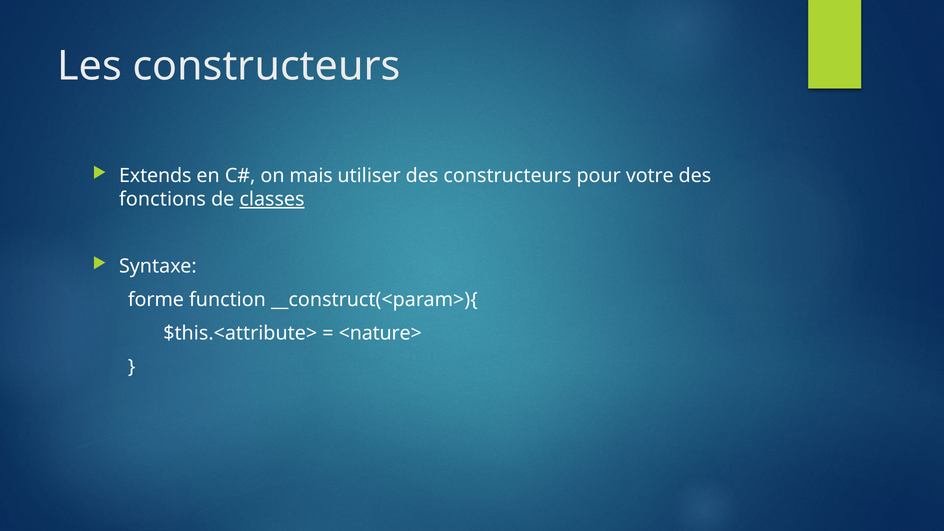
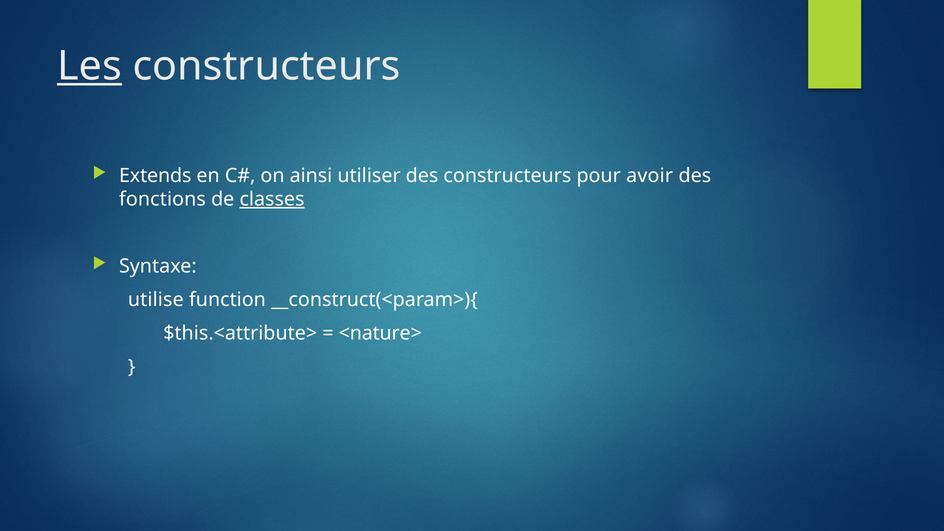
Les underline: none -> present
mais: mais -> ainsi
votre: votre -> avoir
forme: forme -> utilise
